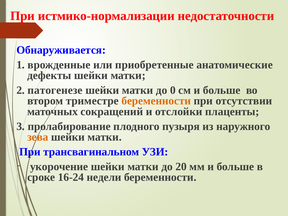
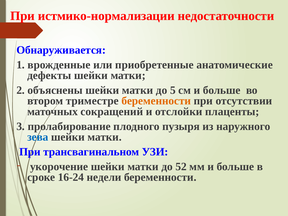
патогенезе: патогенезе -> объяснены
0: 0 -> 5
зева colour: orange -> blue
20: 20 -> 52
